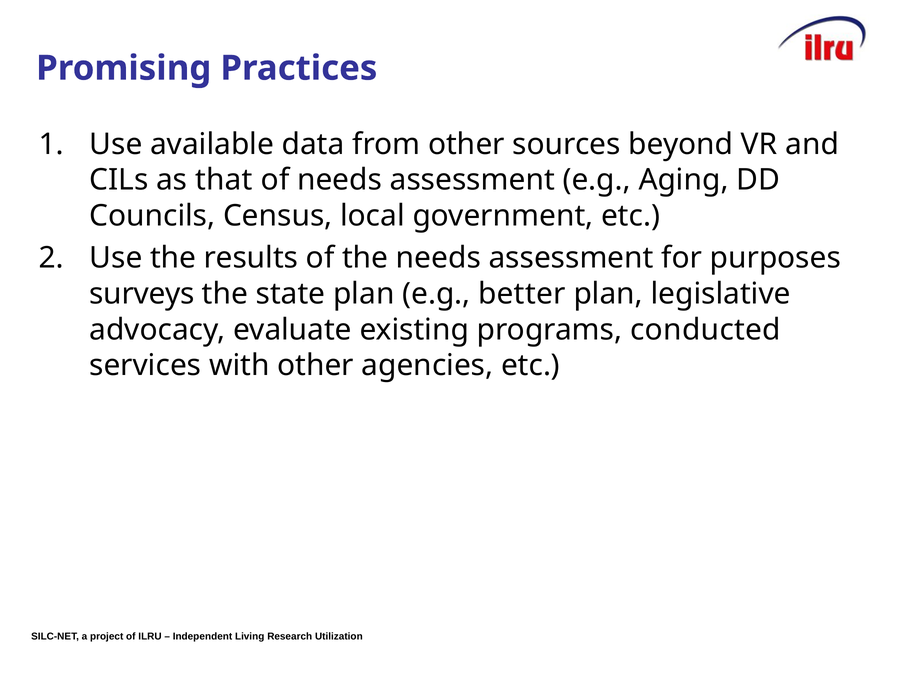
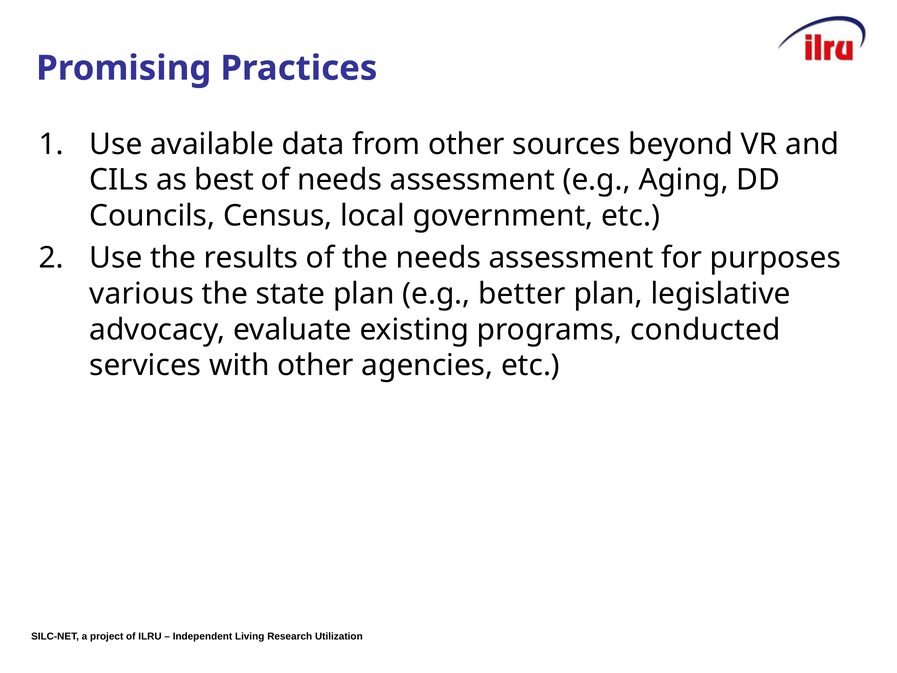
that: that -> best
surveys: surveys -> various
